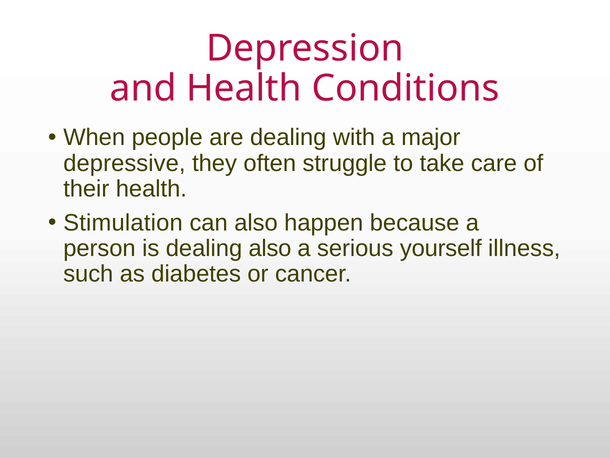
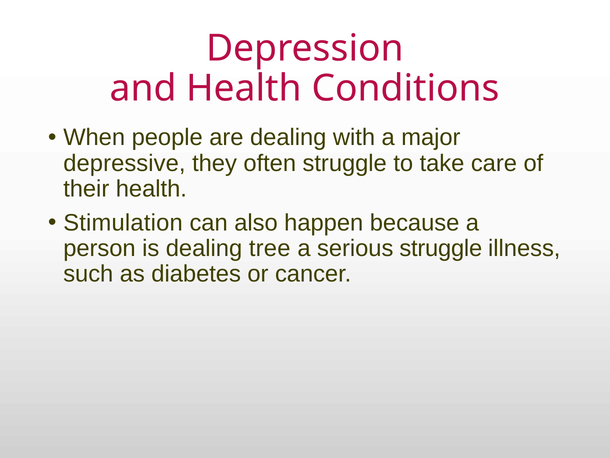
dealing also: also -> tree
serious yourself: yourself -> struggle
